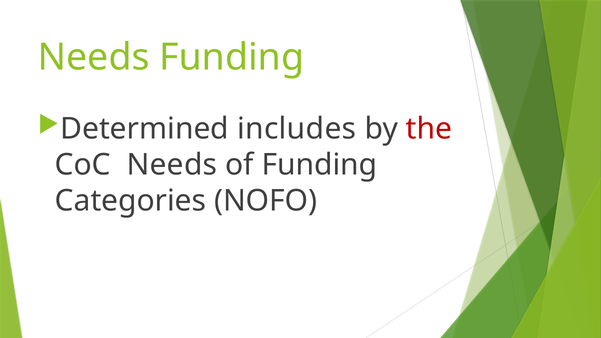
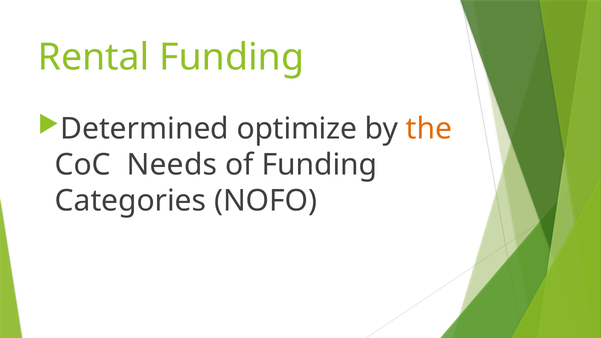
Needs at (94, 57): Needs -> Rental
includes: includes -> optimize
the colour: red -> orange
